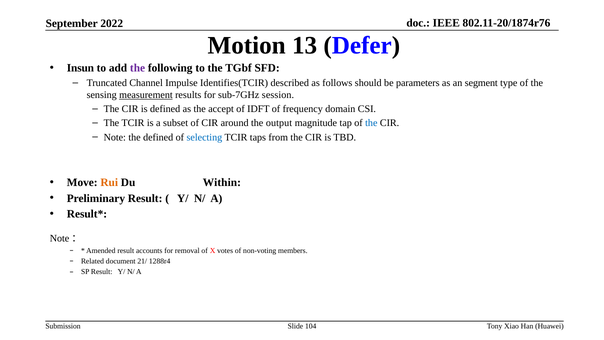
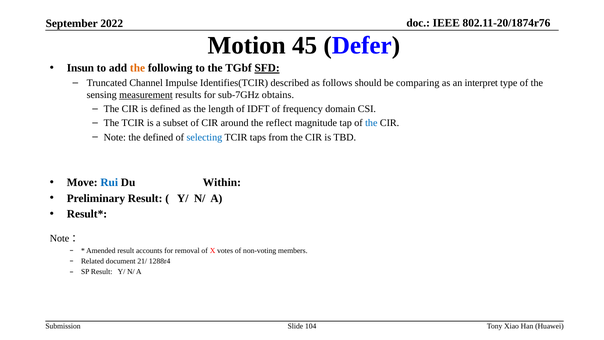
13: 13 -> 45
the at (138, 68) colour: purple -> orange
SFD underline: none -> present
parameters: parameters -> comparing
segment: segment -> interpret
session: session -> obtains
accept: accept -> length
output: output -> reflect
Rui colour: orange -> blue
